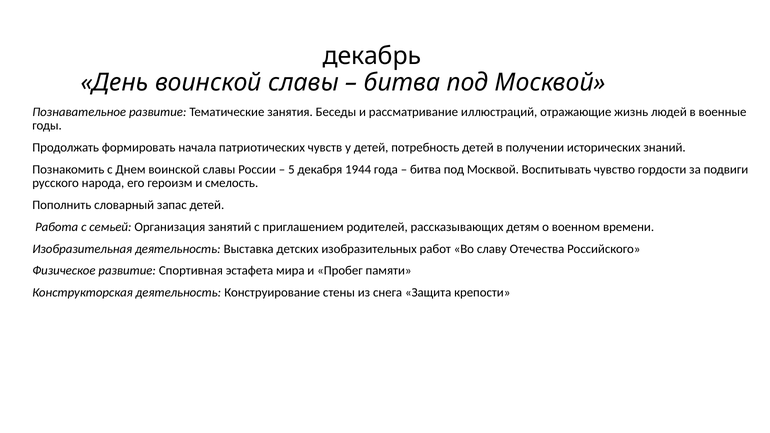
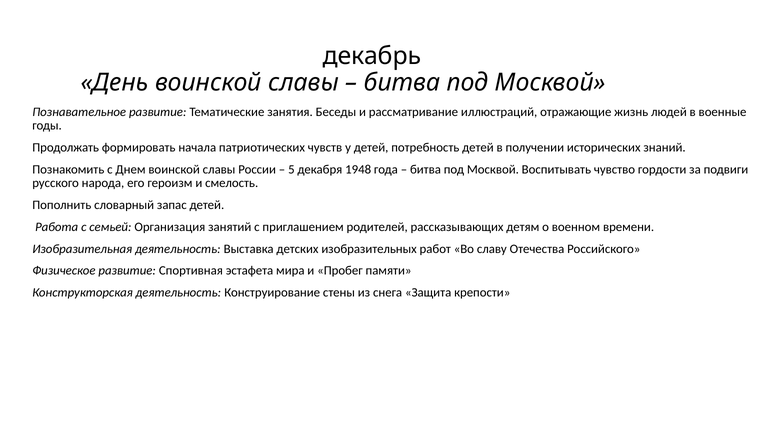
1944: 1944 -> 1948
